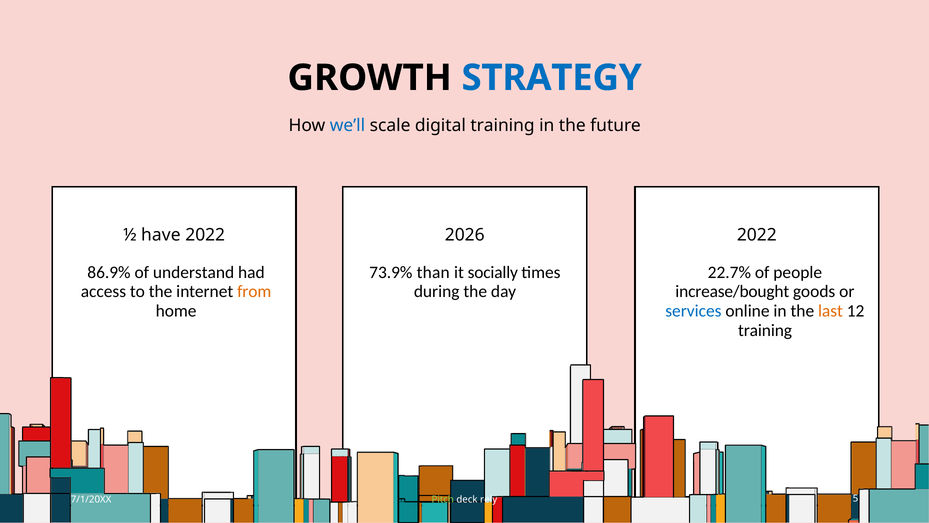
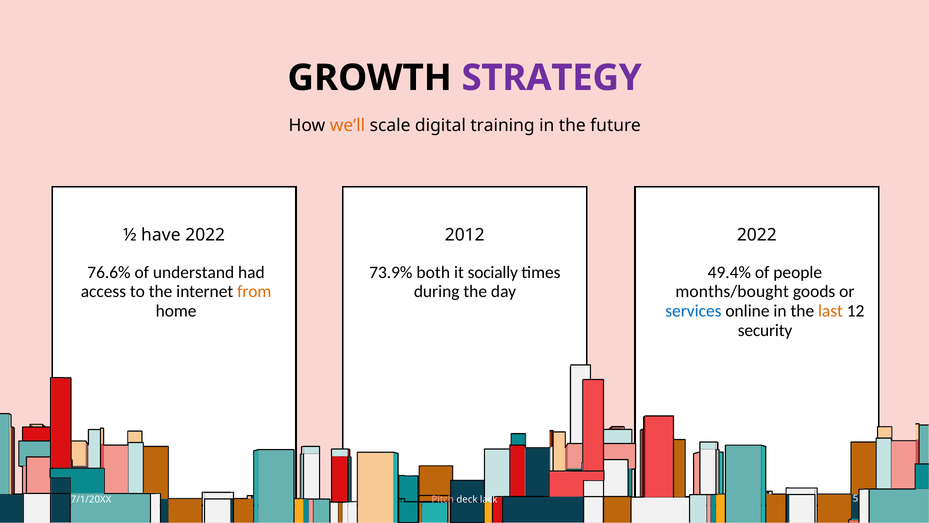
STRATEGY colour: blue -> purple
we’ll colour: blue -> orange
2026: 2026 -> 2012
86.9%: 86.9% -> 76.6%
than: than -> both
22.7%: 22.7% -> 49.4%
increase/bought: increase/bought -> months/bought
training at (765, 330): training -> security
Pitch colour: light green -> pink
rely: rely -> lack
